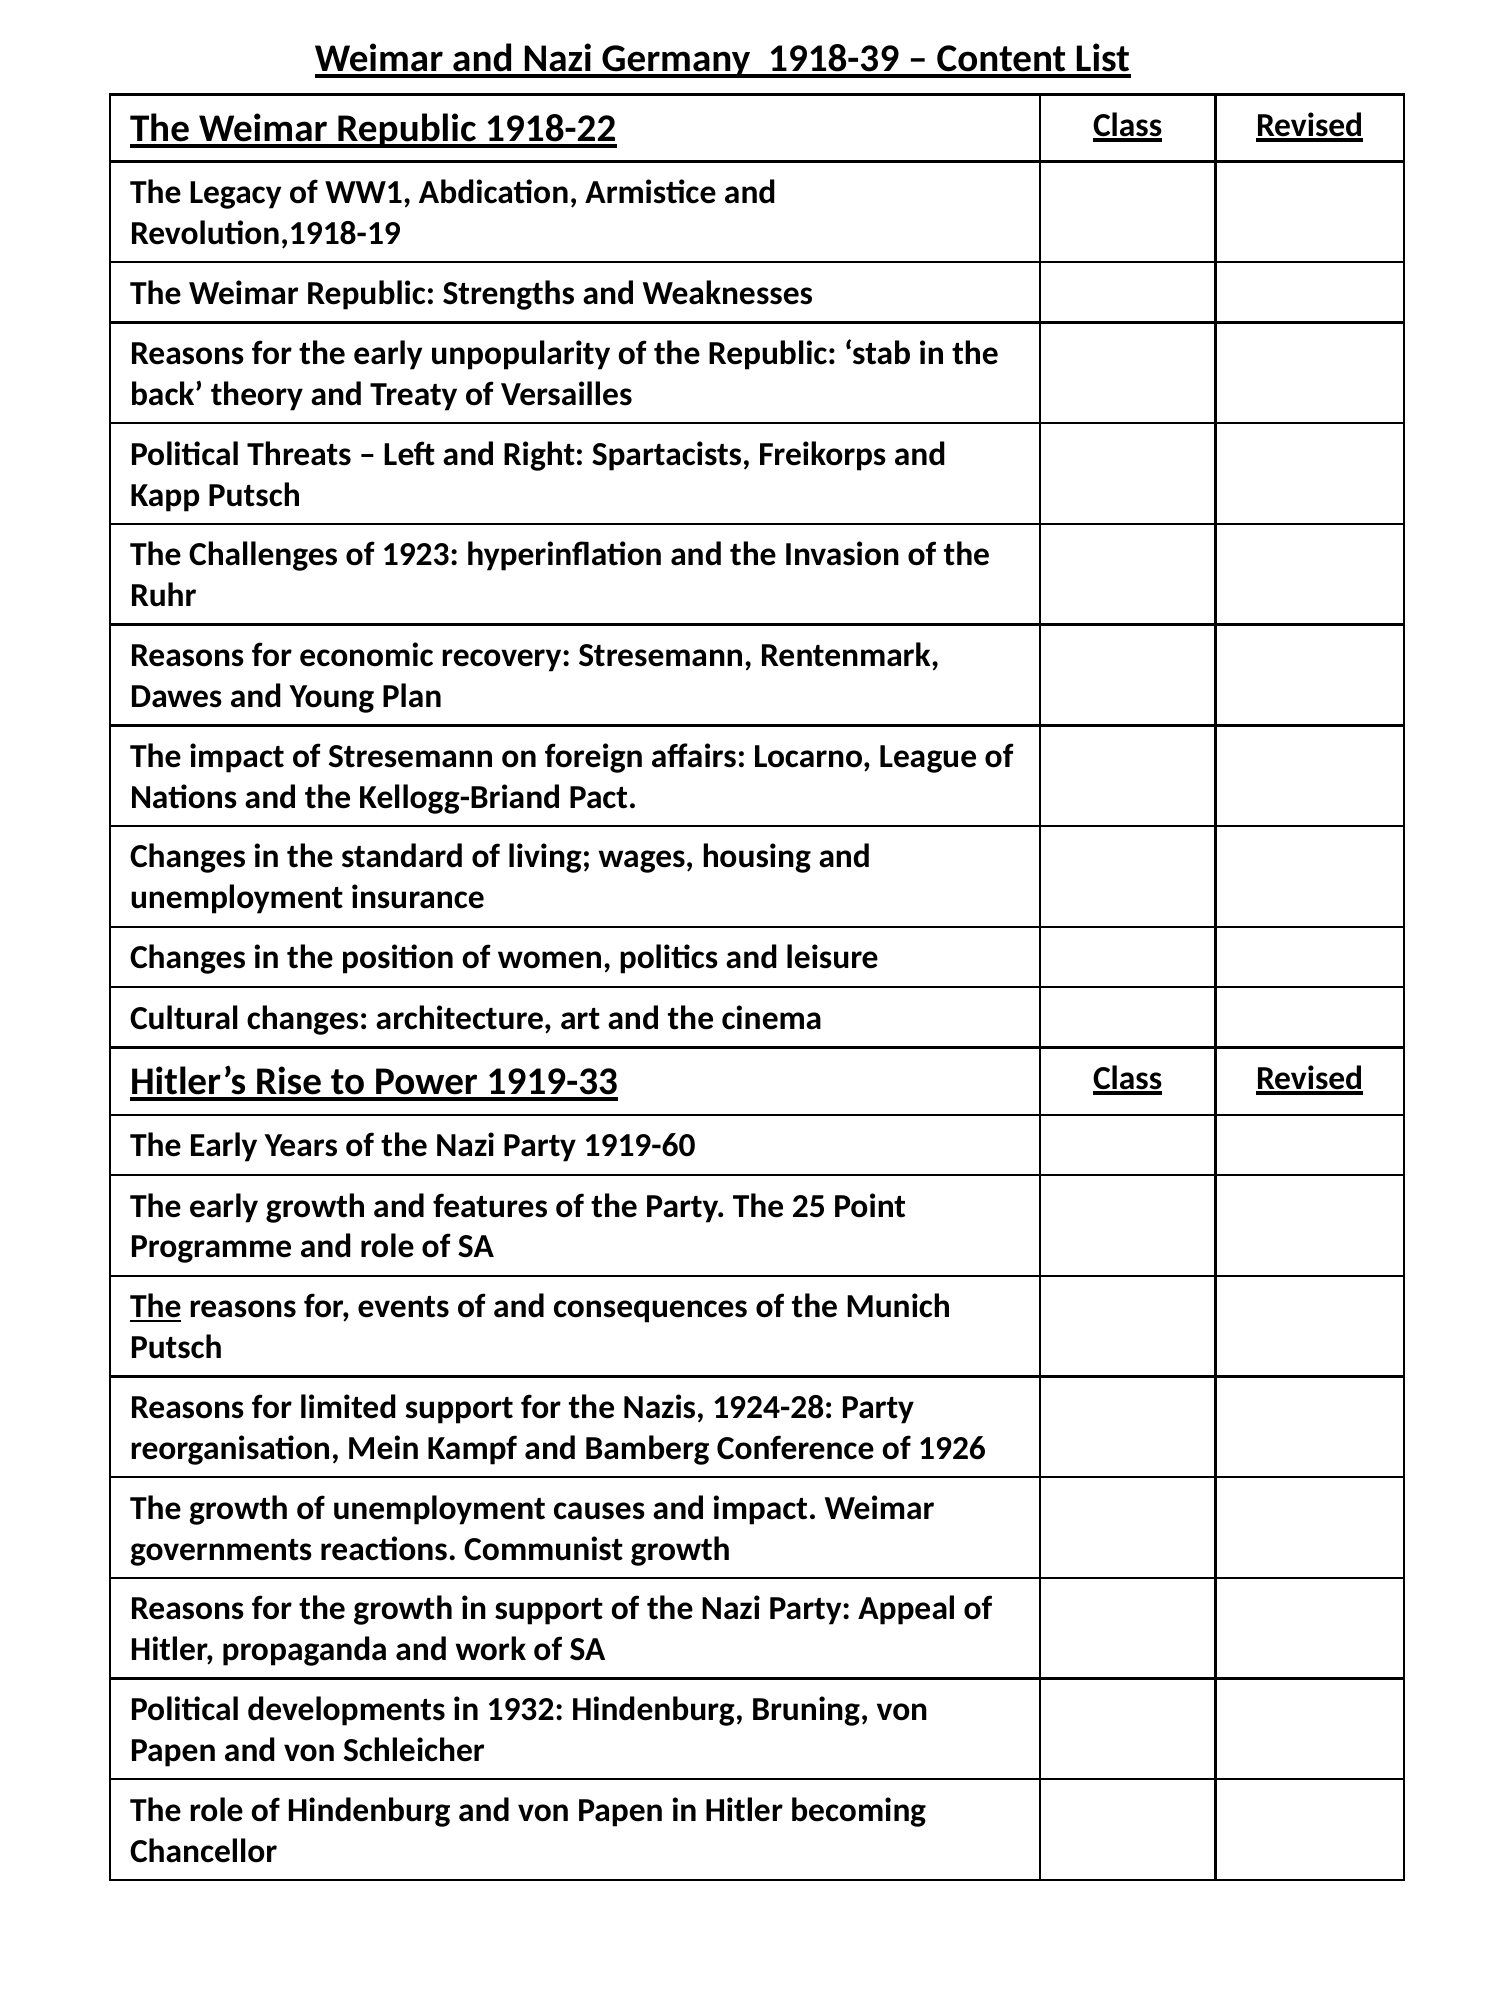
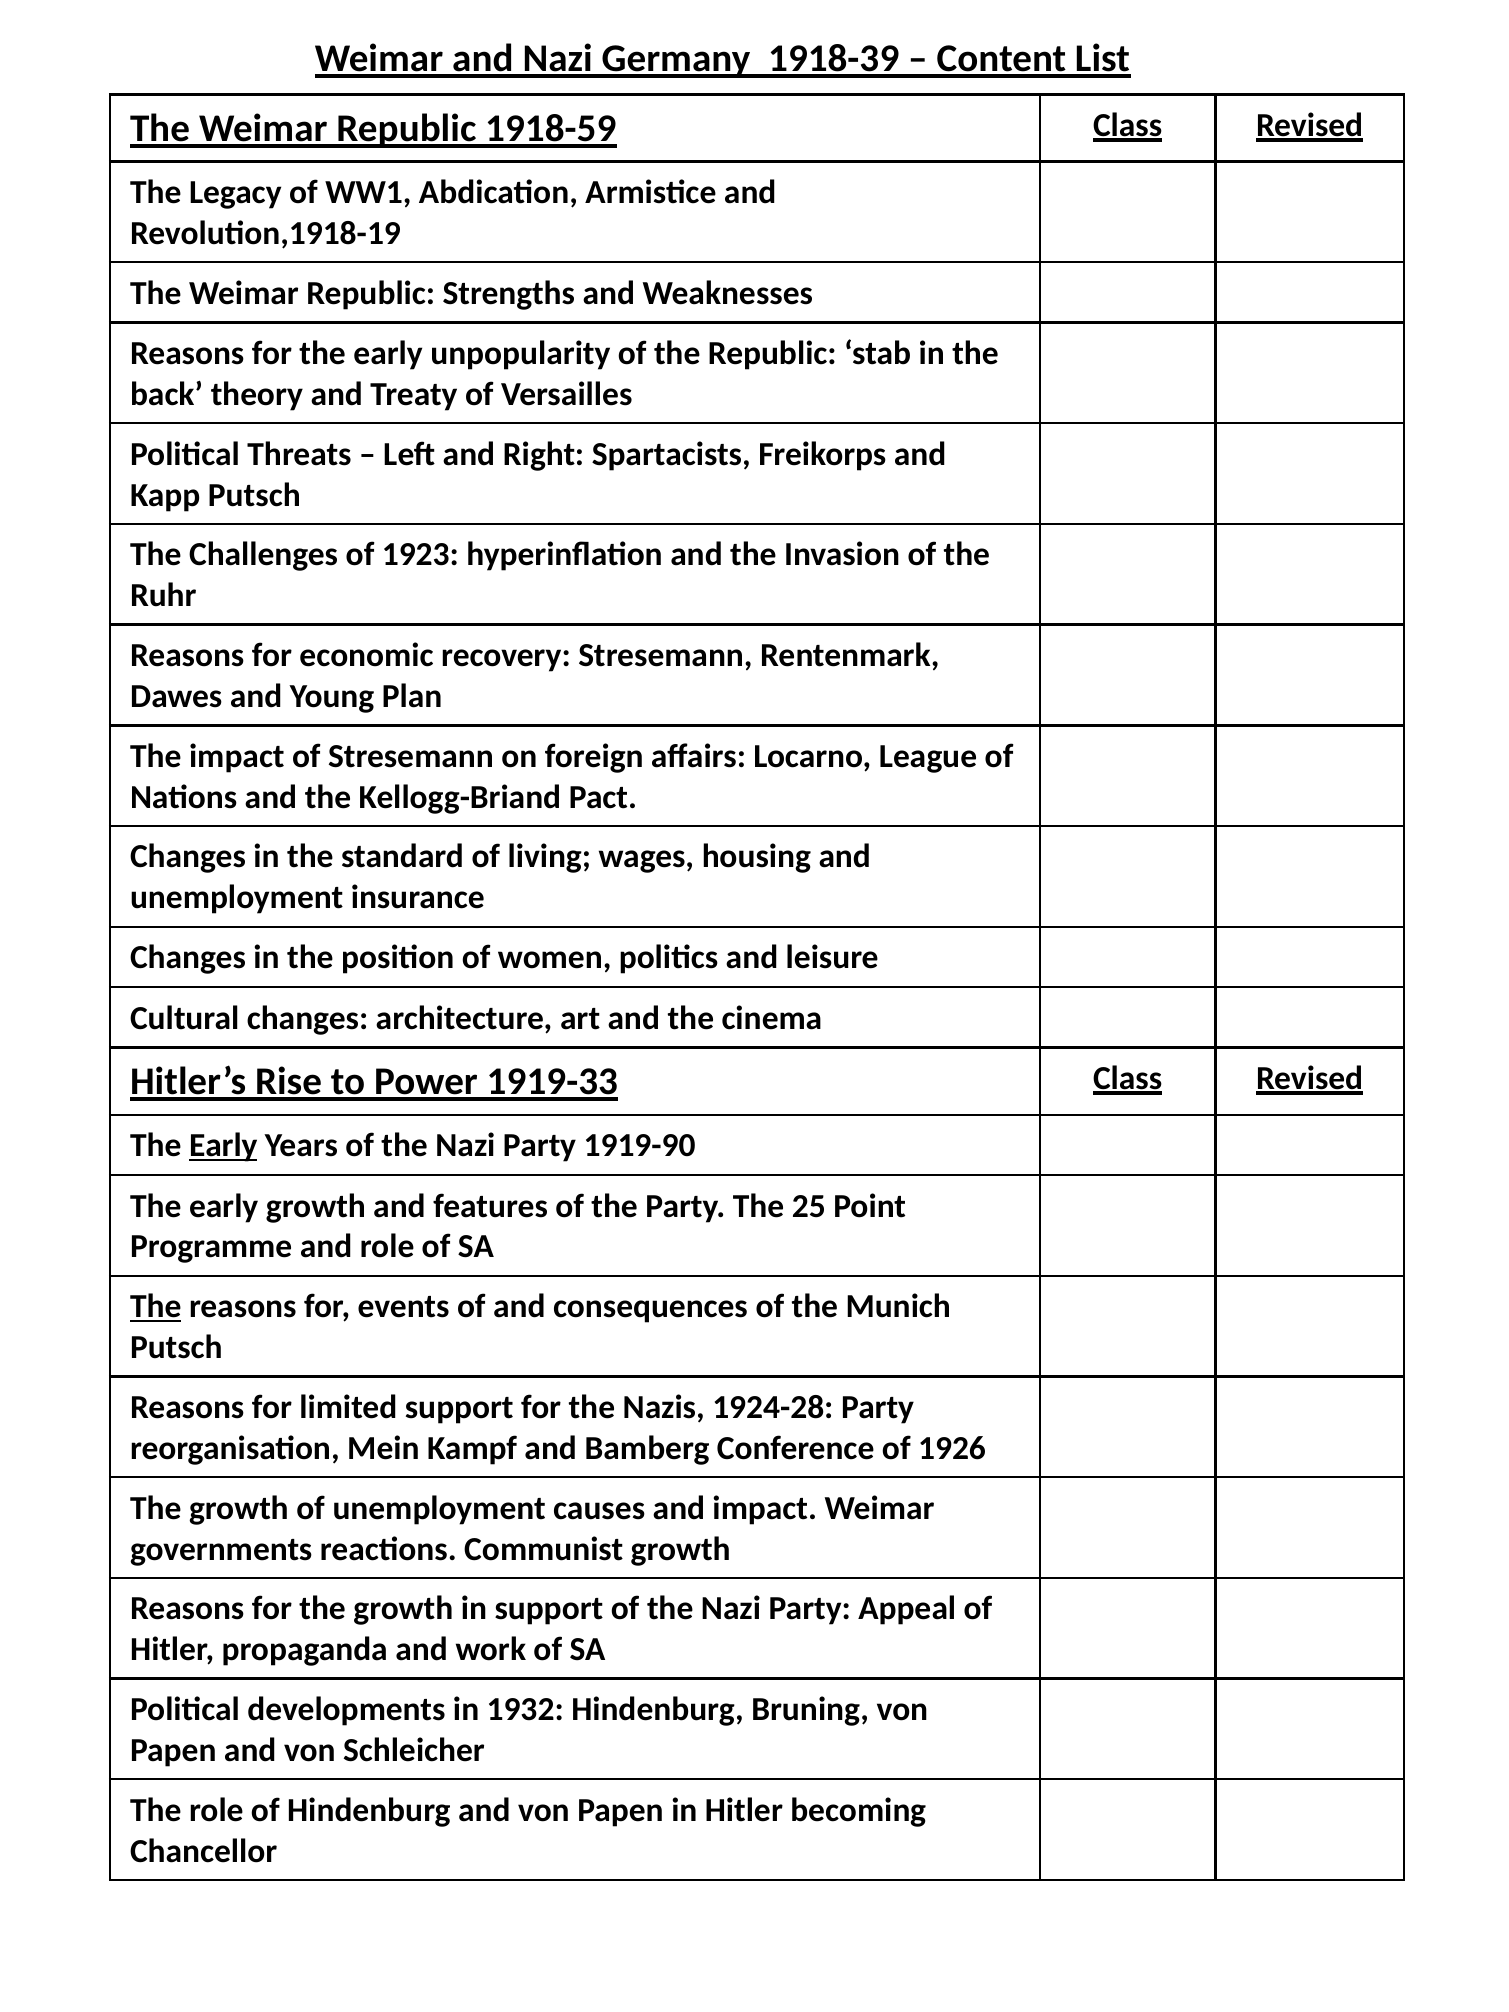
1918-22: 1918-22 -> 1918-59
Early at (223, 1146) underline: none -> present
1919-60: 1919-60 -> 1919-90
